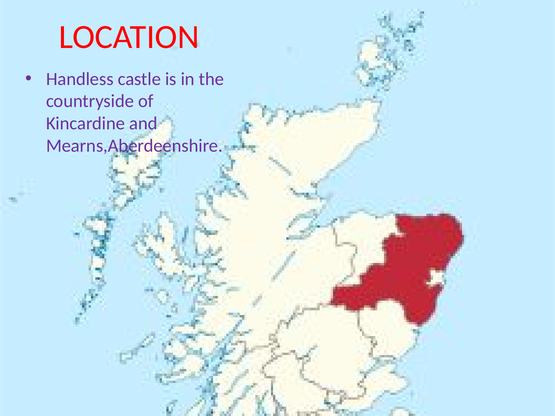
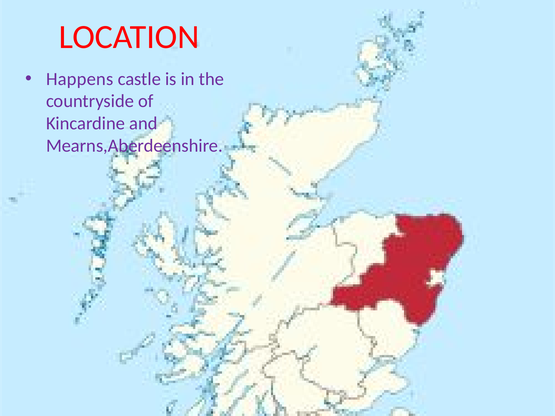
Handless: Handless -> Happens
